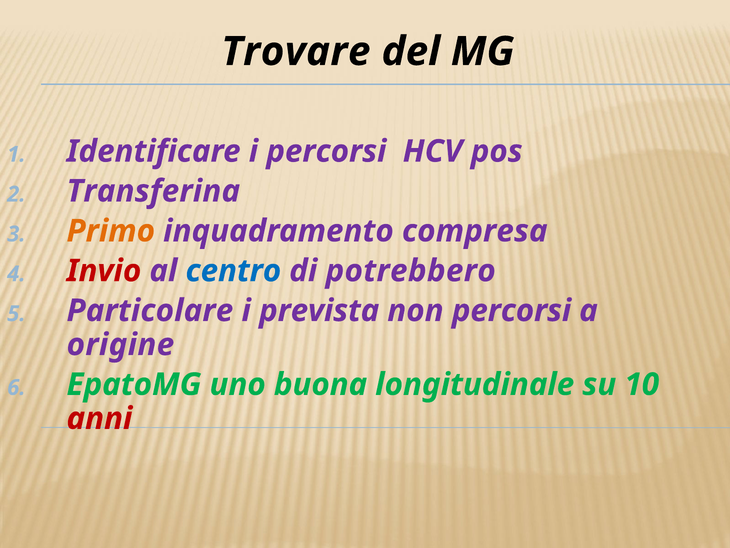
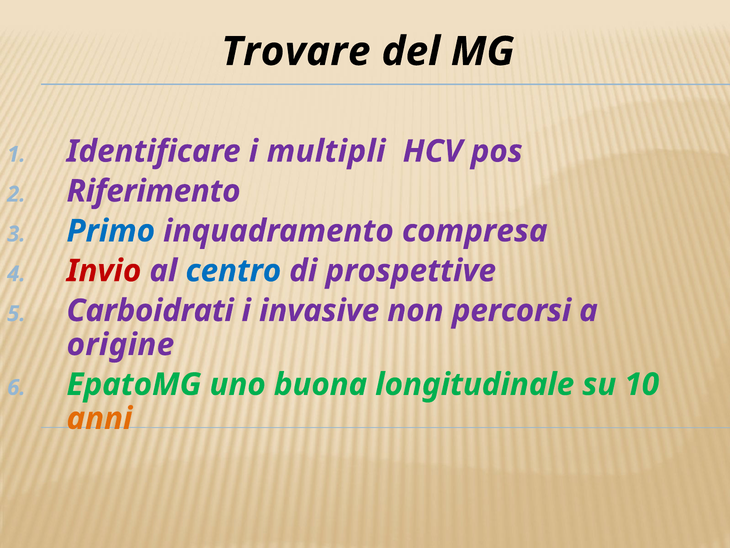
i percorsi: percorsi -> multipli
Transferina: Transferina -> Riferimento
Primo colour: orange -> blue
potrebbero: potrebbero -> prospettive
Particolare: Particolare -> Carboidrati
prevista: prevista -> invasive
anni colour: red -> orange
